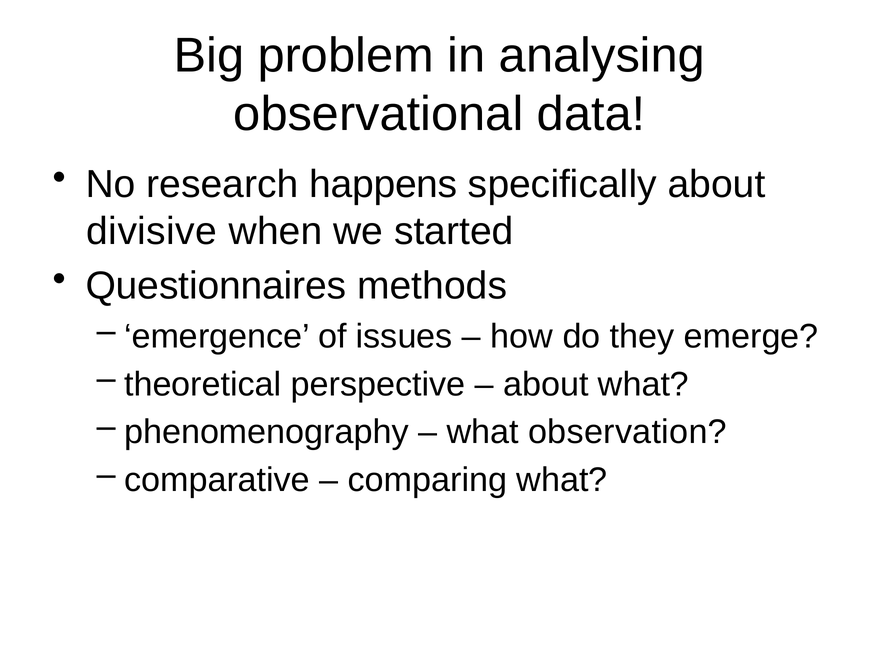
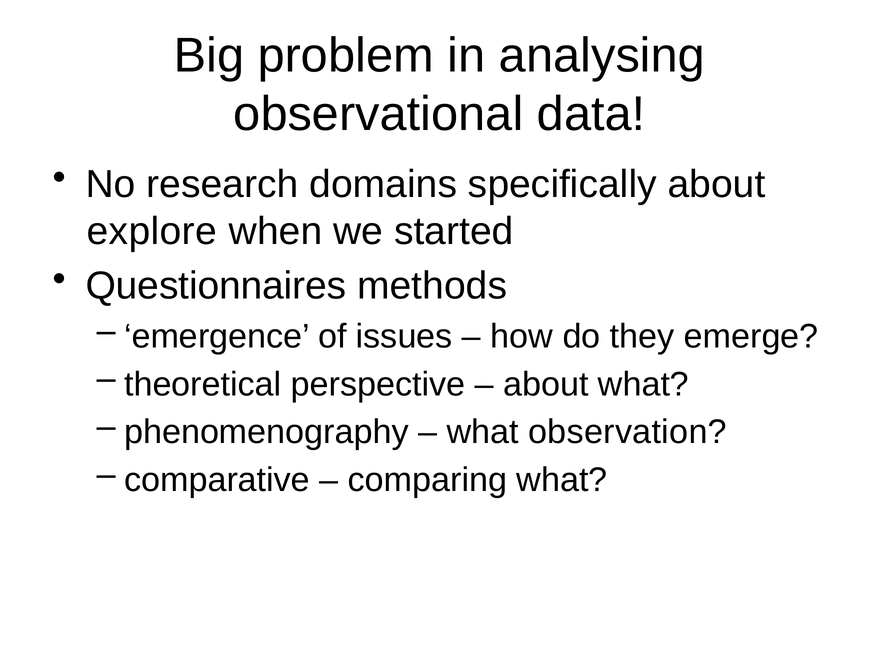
happens: happens -> domains
divisive: divisive -> explore
